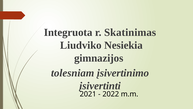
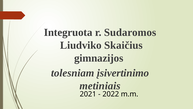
Skatinimas: Skatinimas -> Sudaromos
Nesiekia: Nesiekia -> Skaičius
įsivertinti: įsivertinti -> metiniais
